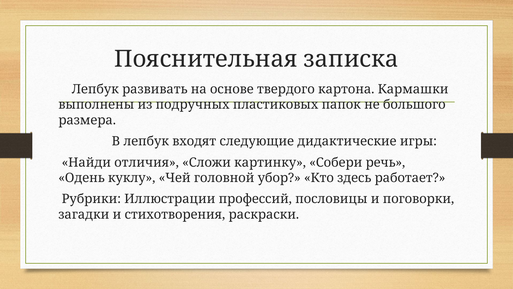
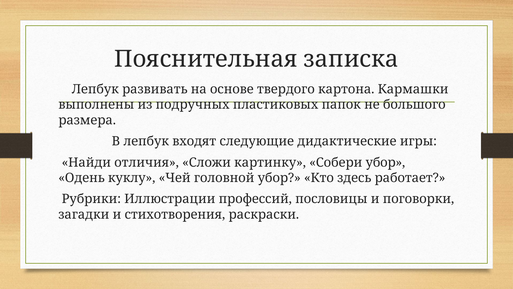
Собери речь: речь -> убор
